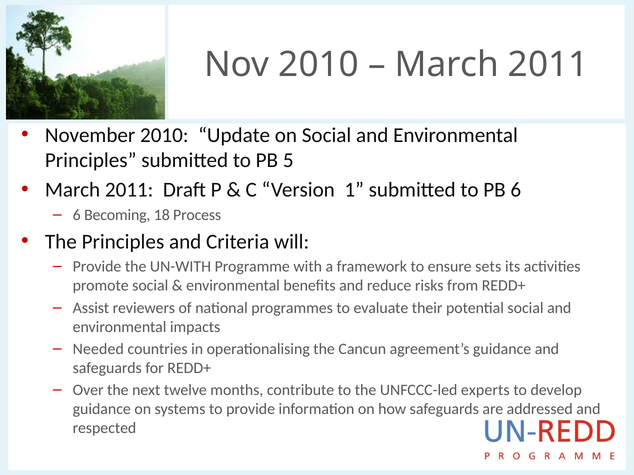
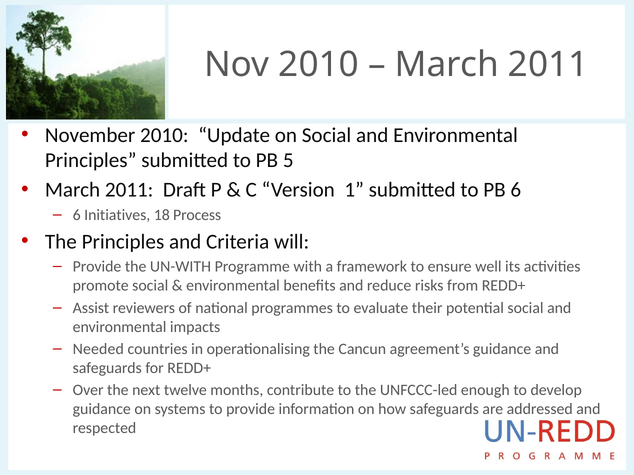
Becoming: Becoming -> Initiatives
sets: sets -> well
experts: experts -> enough
